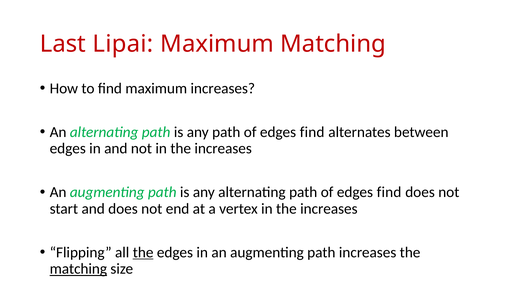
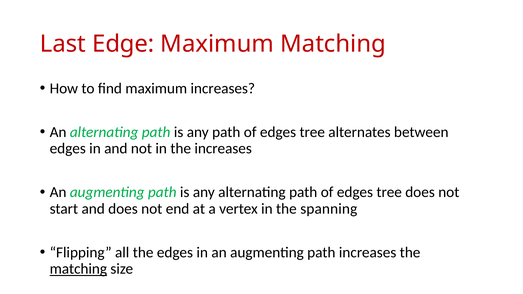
Lipai: Lipai -> Edge
find at (312, 132): find -> tree
find at (389, 192): find -> tree
vertex in the increases: increases -> spanning
the at (143, 253) underline: present -> none
